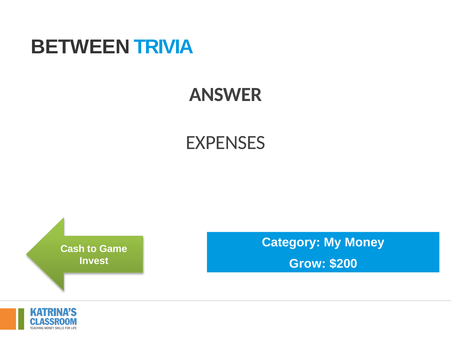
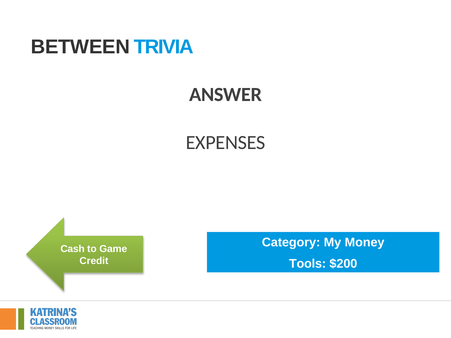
Invest: Invest -> Credit
Grow: Grow -> Tools
